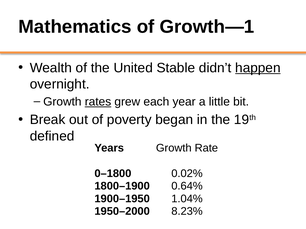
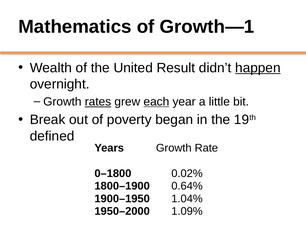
Stable: Stable -> Result
each underline: none -> present
8.23%: 8.23% -> 1.09%
